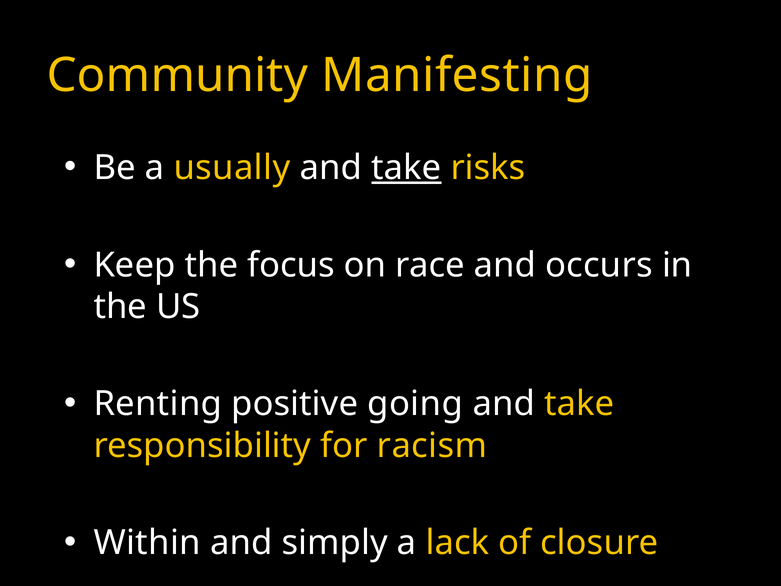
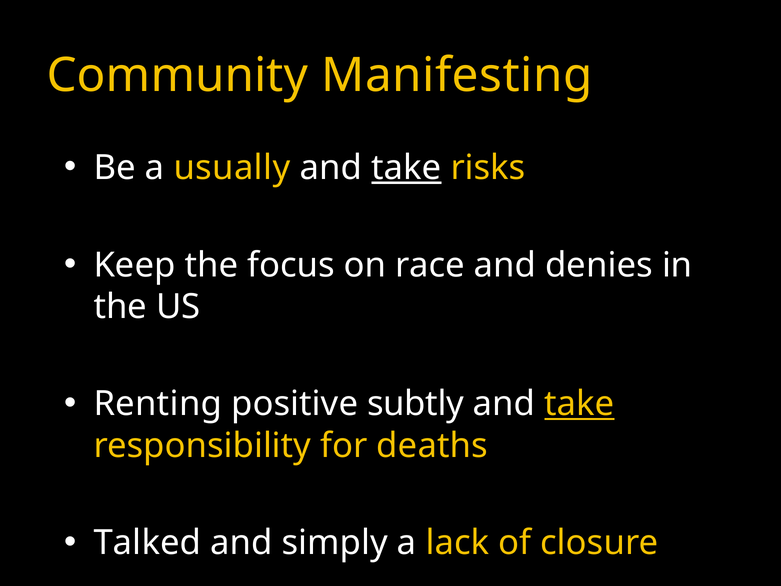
occurs: occurs -> denies
going: going -> subtly
take at (579, 404) underline: none -> present
racism: racism -> deaths
Within: Within -> Talked
